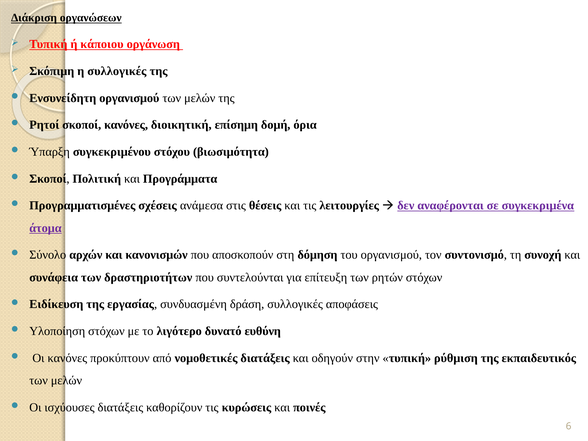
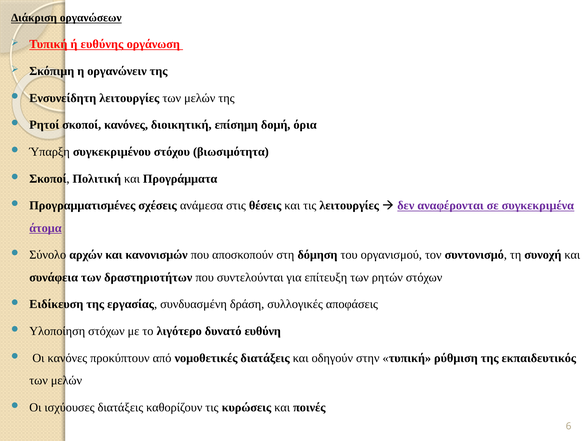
κάποιου: κάποιου -> ευθύνης
η συλλογικές: συλλογικές -> οργανώνειν
Ενσυνείδητη οργανισμού: οργανισμού -> λειτουργίες
